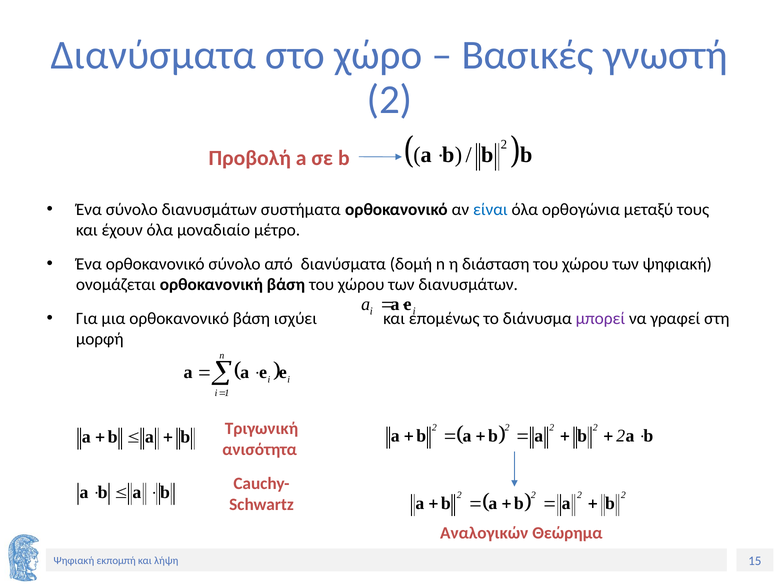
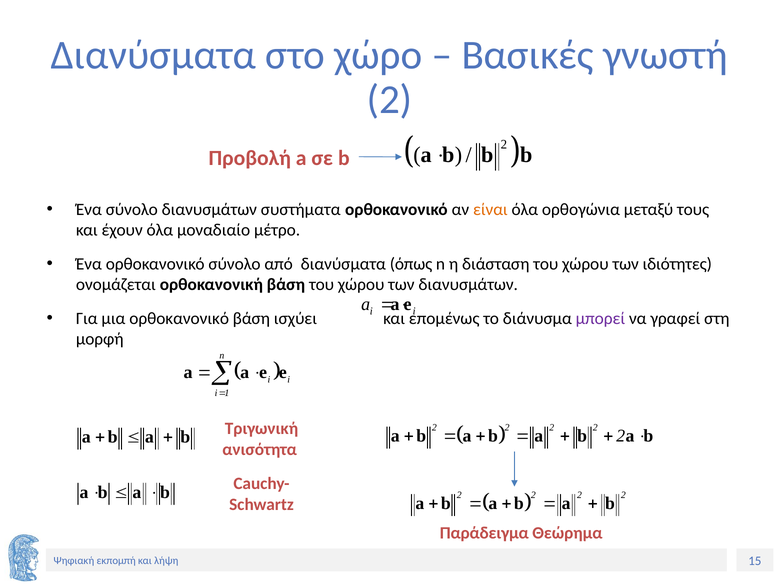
είναι colour: blue -> orange
δομή: δομή -> όπως
των ψηφιακή: ψηφιακή -> ιδιότητες
Αναλογικών: Αναλογικών -> Παράδειγμα
